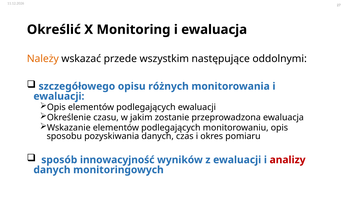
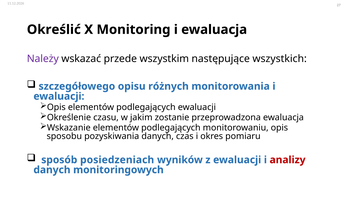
Należy colour: orange -> purple
oddolnymi: oddolnymi -> wszystkich
innowacyjność: innowacyjność -> posiedzeniach
